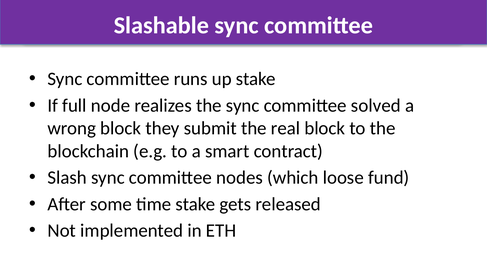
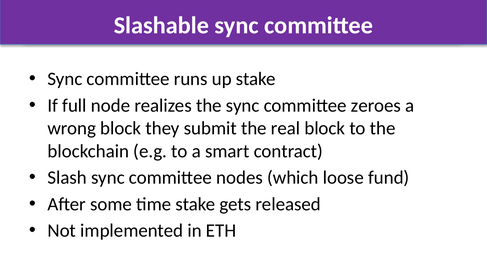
solved: solved -> zeroes
